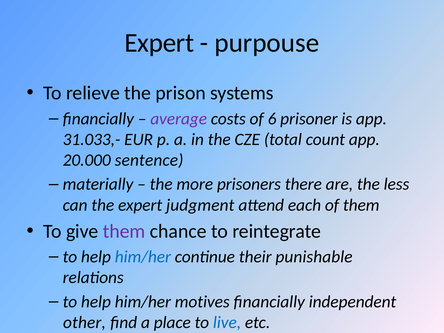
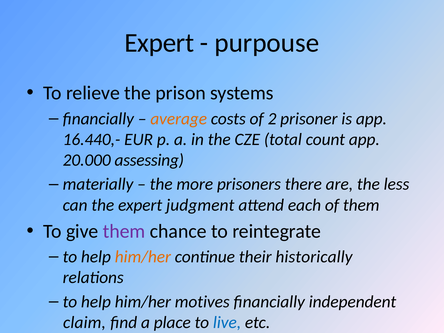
average colour: purple -> orange
6: 6 -> 2
31.033,-: 31.033,- -> 16.440,-
sentence: sentence -> assessing
him/her at (143, 257) colour: blue -> orange
punishable: punishable -> historically
other: other -> claim
